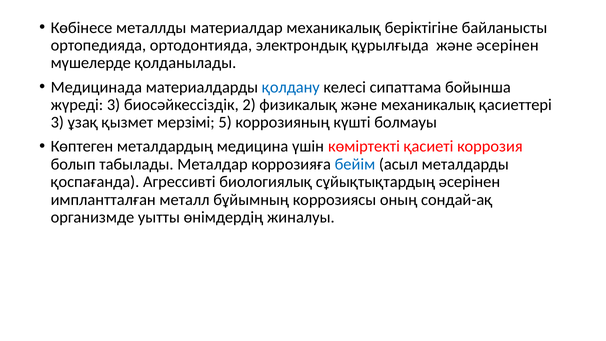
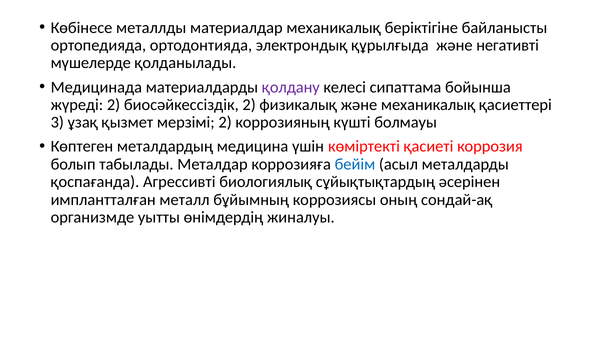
және әсерінен: әсерінен -> негативті
қолдану colour: blue -> purple
жүреді 3: 3 -> 2
мерзімі 5: 5 -> 2
